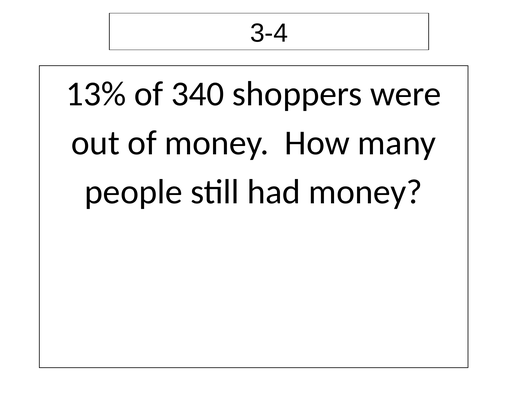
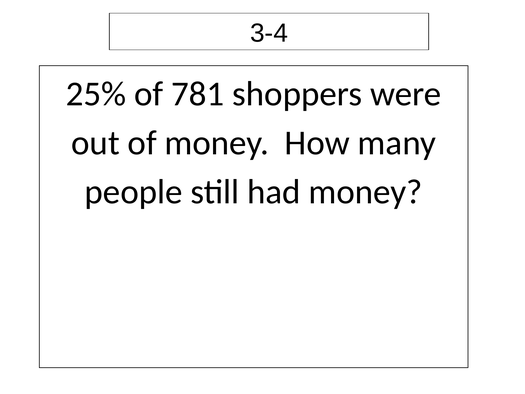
13%: 13% -> 25%
340: 340 -> 781
